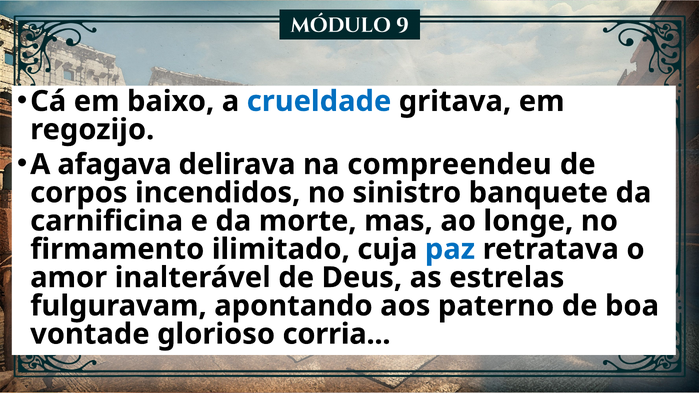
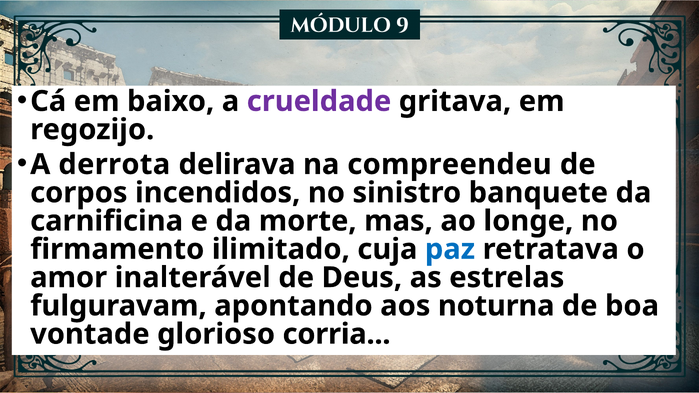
crueldade colour: blue -> purple
afagava: afagava -> derrota
paterno: paterno -> noturna
